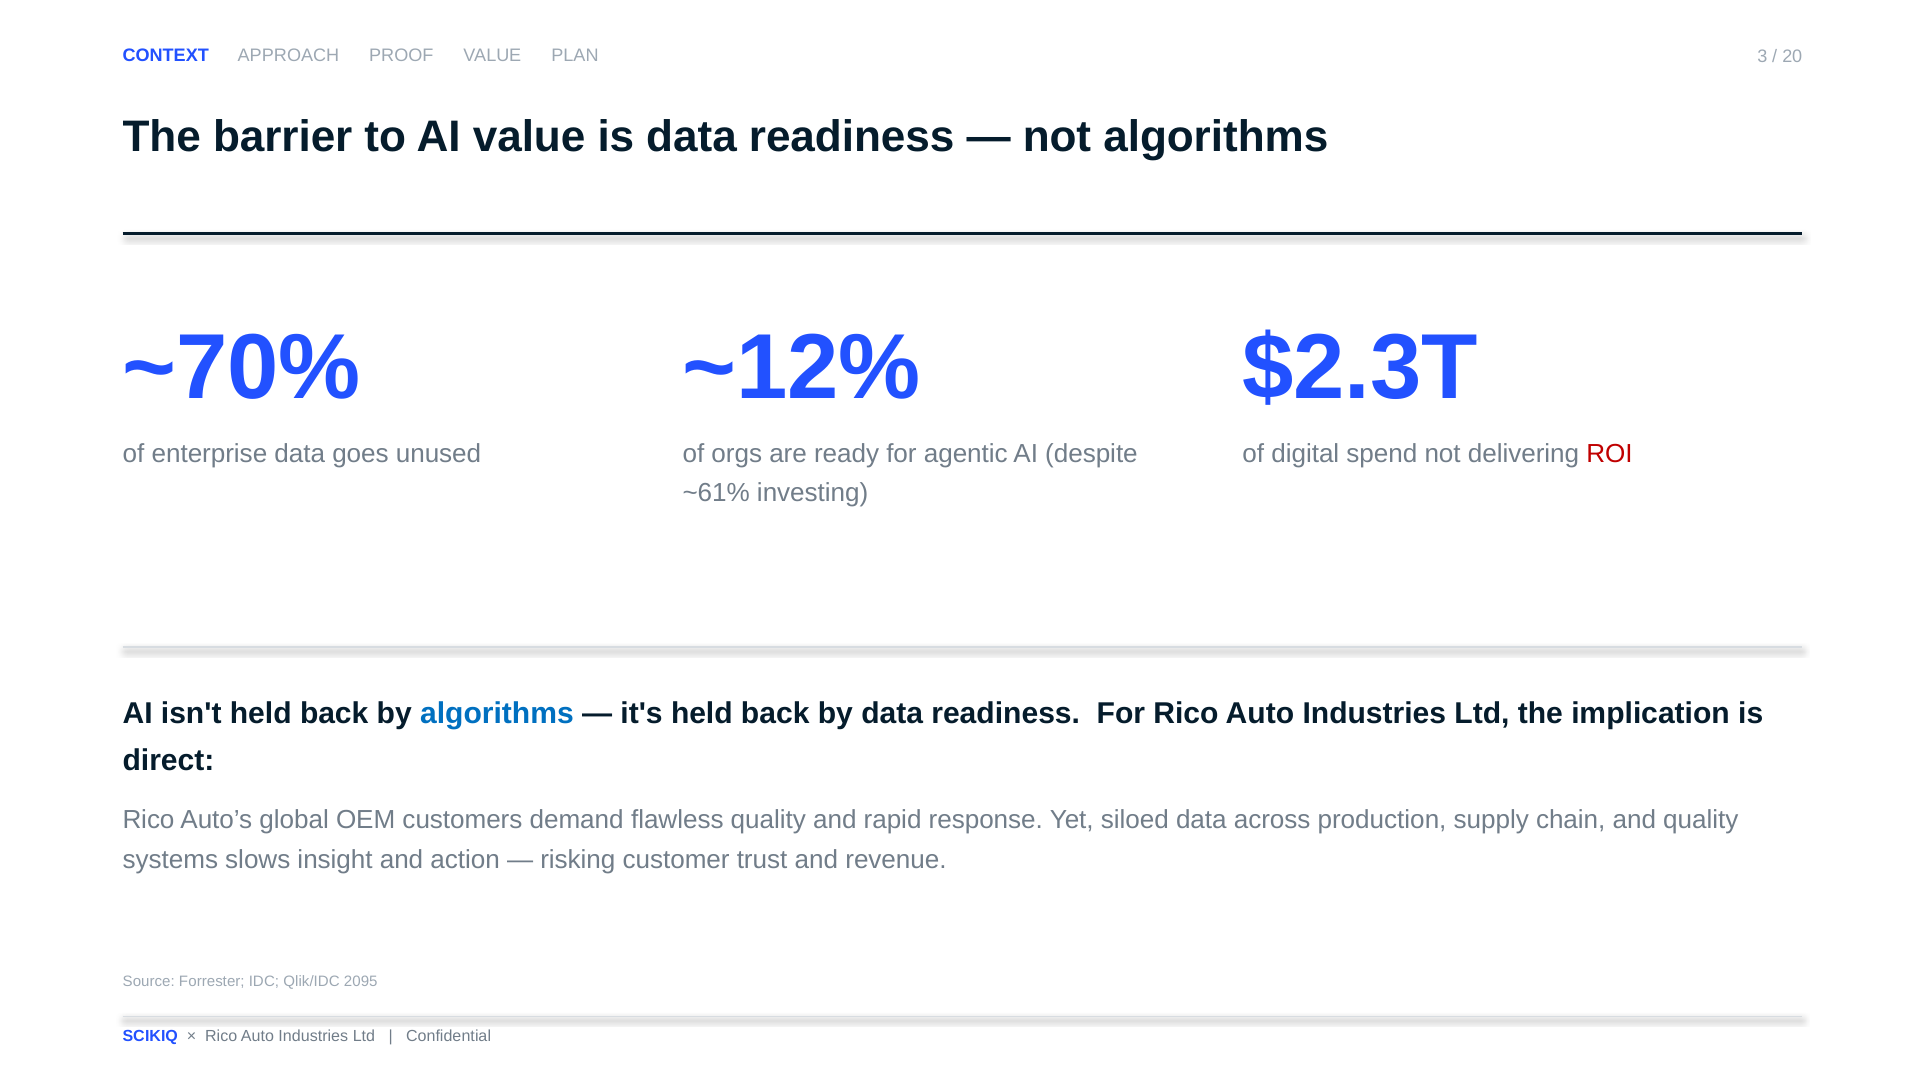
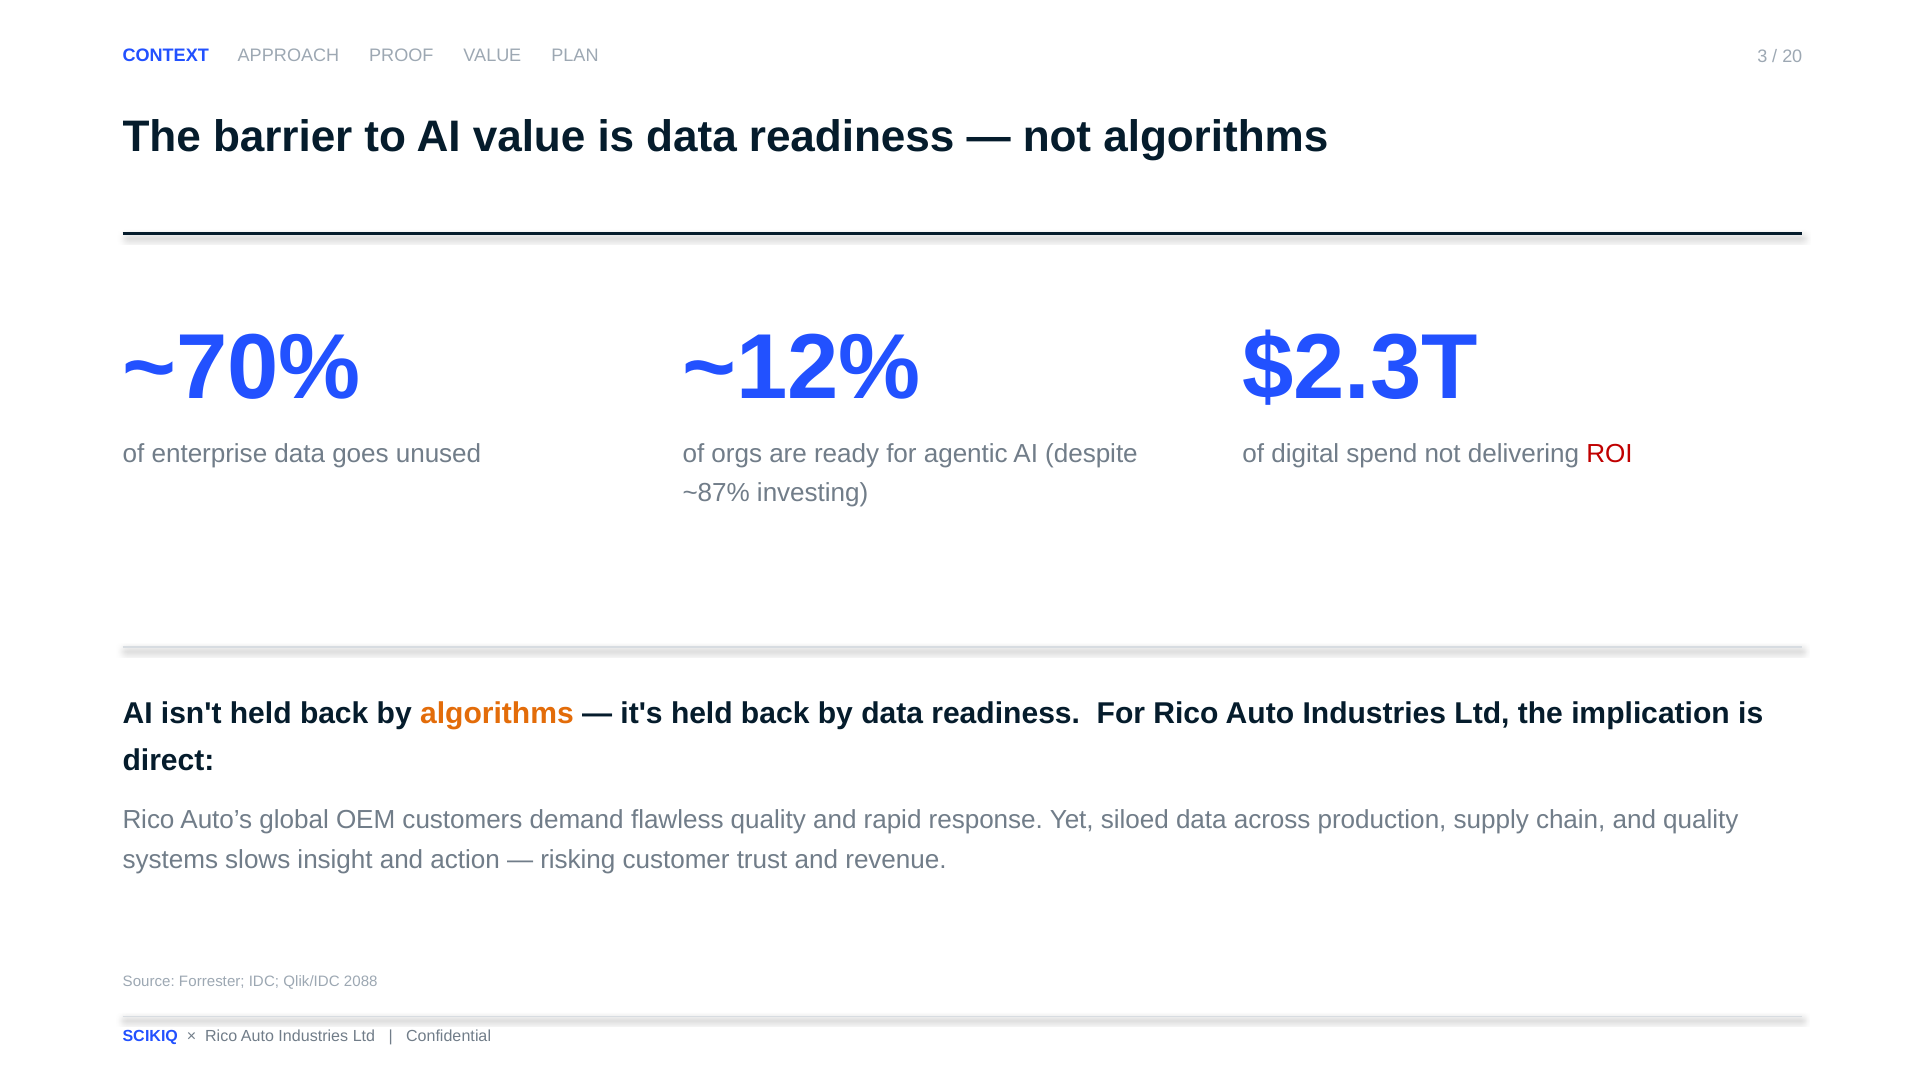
~61%: ~61% -> ~87%
algorithms at (497, 714) colour: blue -> orange
2095: 2095 -> 2088
